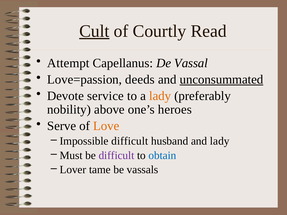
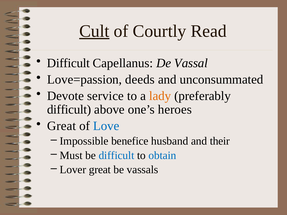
Attempt at (68, 63): Attempt -> Difficult
unconsummated underline: present -> none
nobility at (69, 110): nobility -> difficult
Serve at (62, 126): Serve -> Great
Love colour: orange -> blue
Impossible difficult: difficult -> benefice
and lady: lady -> their
difficult at (116, 156) colour: purple -> blue
Lover tame: tame -> great
